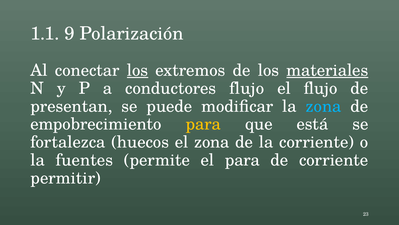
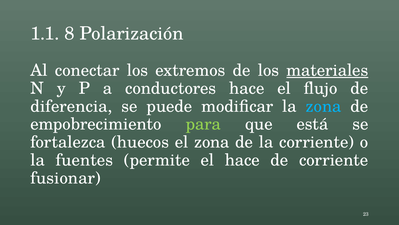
9: 9 -> 8
los at (138, 70) underline: present -> none
conductores flujo: flujo -> hace
presentan: presentan -> diferencia
para at (203, 124) colour: yellow -> light green
el para: para -> hace
permitir: permitir -> fusionar
